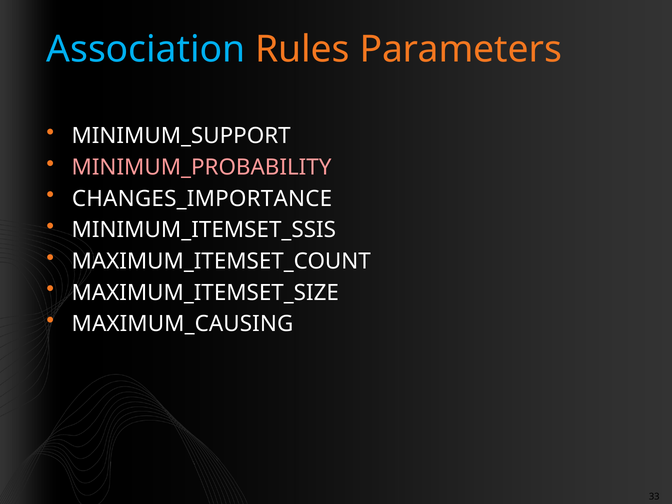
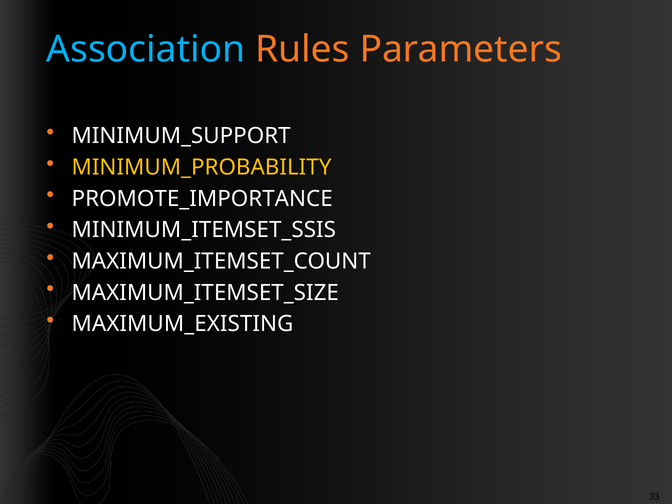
MINIMUM_PROBABILITY colour: pink -> yellow
CHANGES_IMPORTANCE: CHANGES_IMPORTANCE -> PROMOTE_IMPORTANCE
MAXIMUM_CAUSING: MAXIMUM_CAUSING -> MAXIMUM_EXISTING
